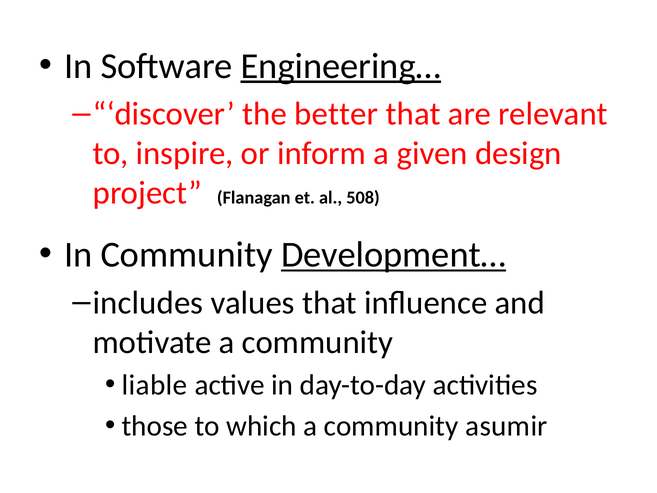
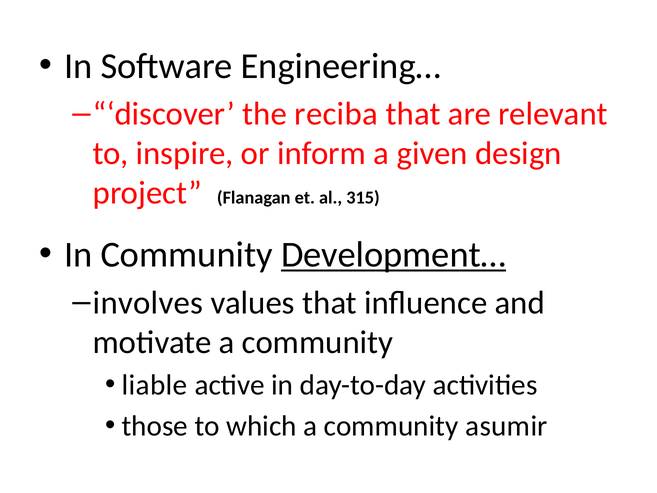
Engineering… underline: present -> none
better: better -> reciba
508: 508 -> 315
includes: includes -> involves
